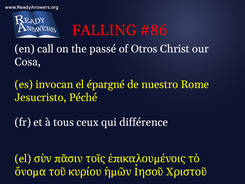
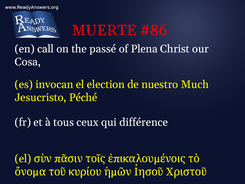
FALLING: FALLING -> MUERTE
Otros: Otros -> Plena
épargné: épargné -> election
Rome: Rome -> Much
